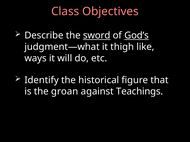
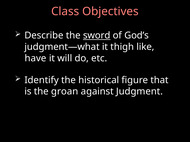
God’s underline: present -> none
ways: ways -> have
Teachings: Teachings -> Judgment
